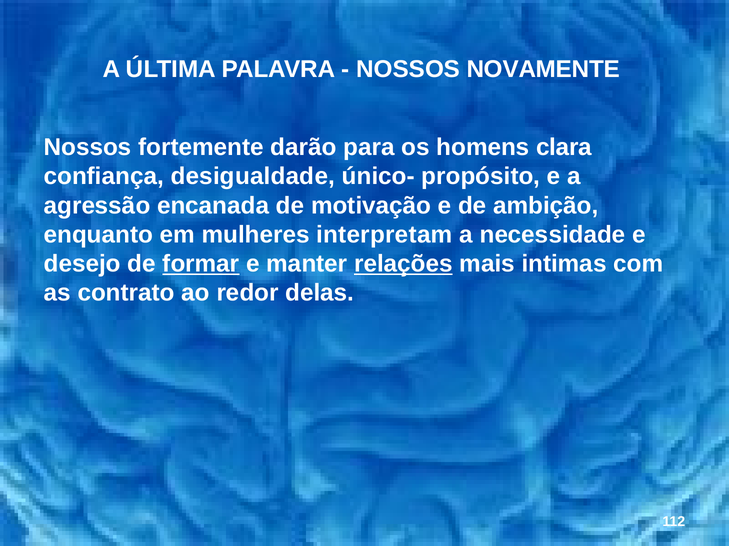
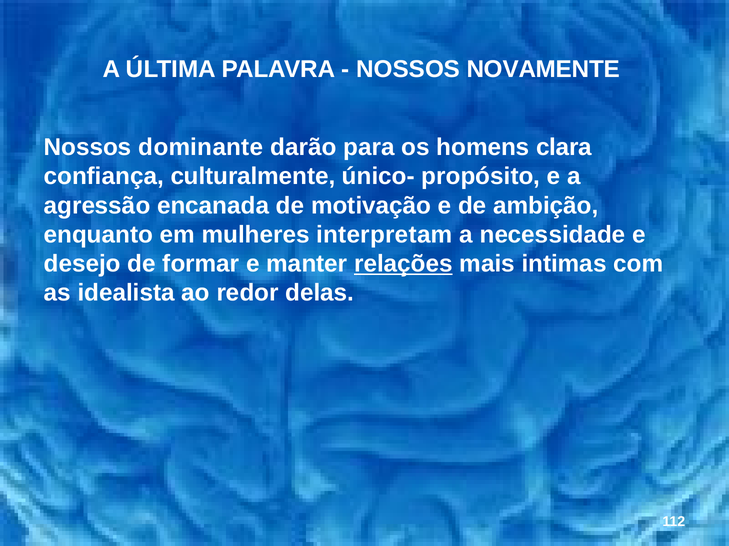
fortemente: fortemente -> dominante
desigualdade: desigualdade -> culturalmente
formar underline: present -> none
contrato: contrato -> idealista
